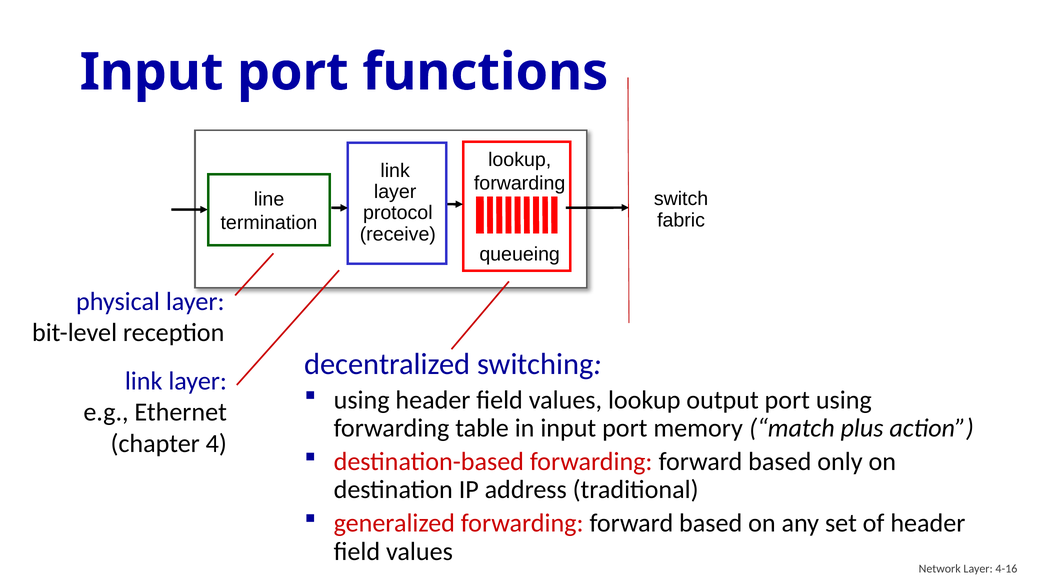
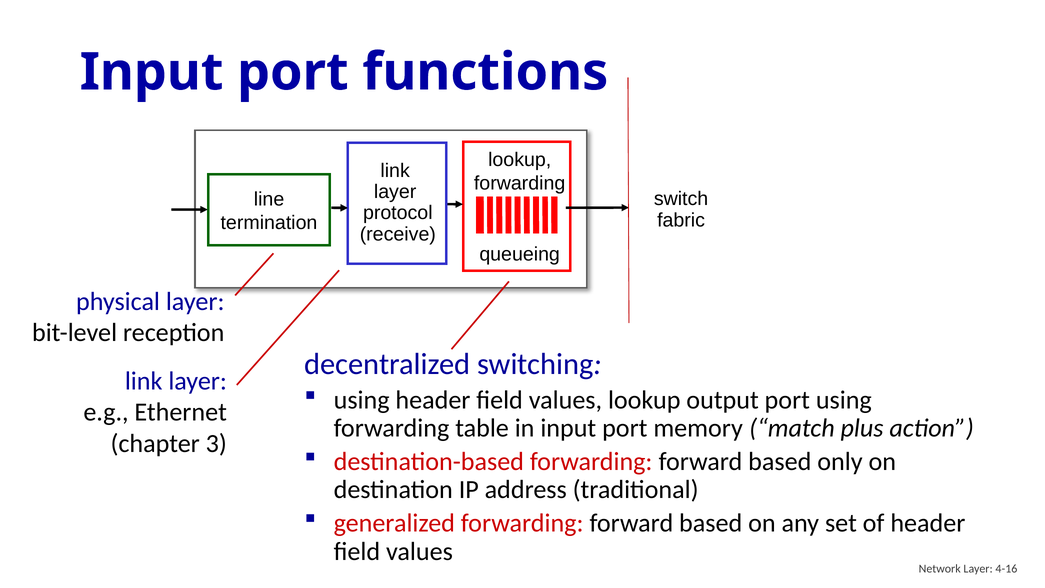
4: 4 -> 3
